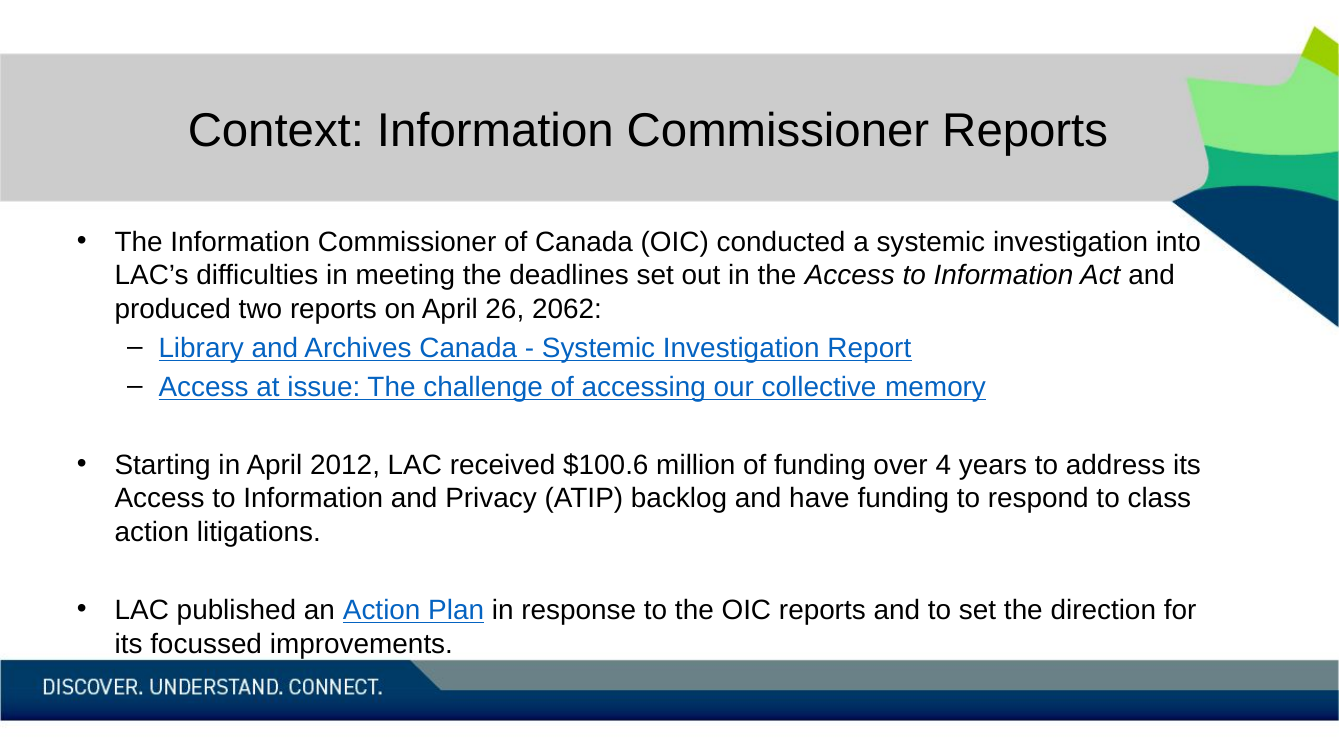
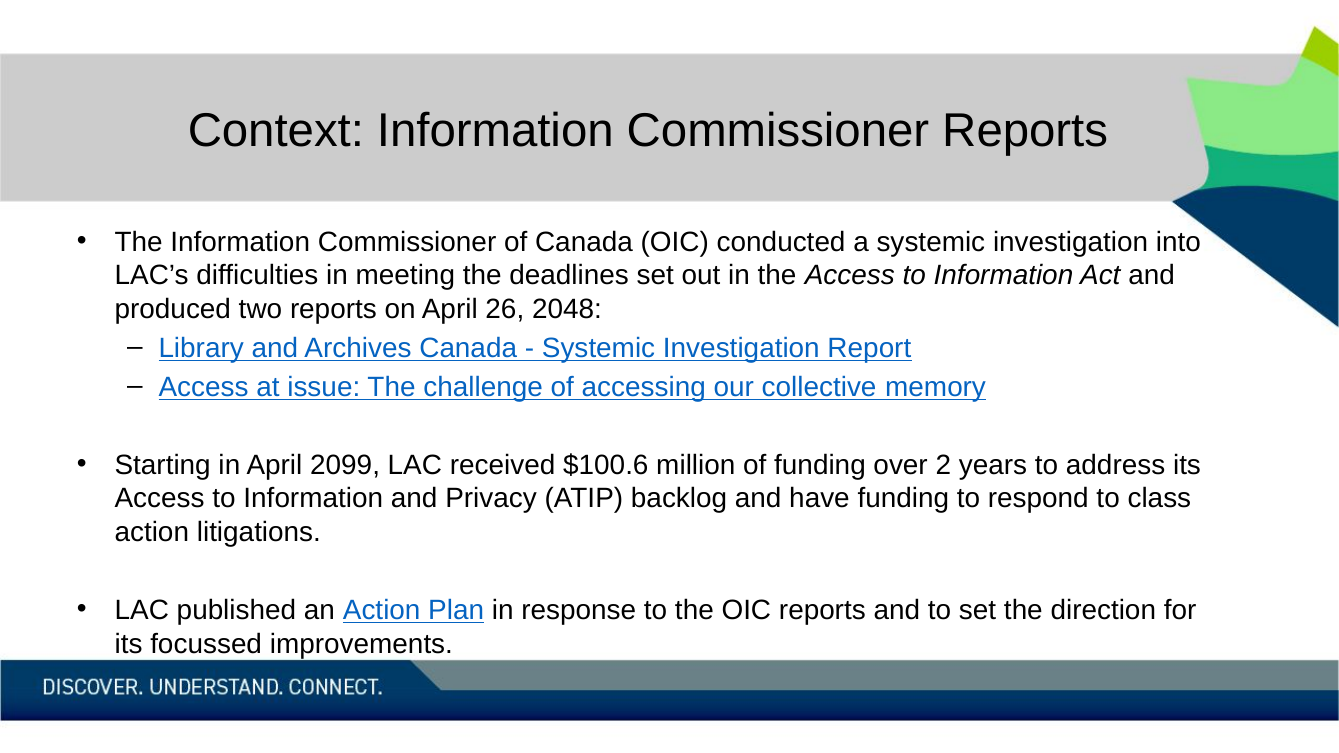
2062: 2062 -> 2048
2012: 2012 -> 2099
4: 4 -> 2
